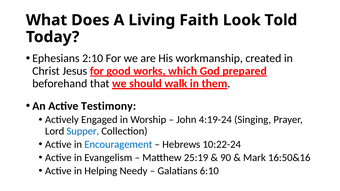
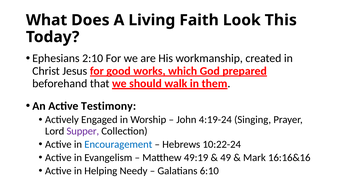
Told: Told -> This
Supper colour: blue -> purple
25:19: 25:19 -> 49:19
90: 90 -> 49
16:50&16: 16:50&16 -> 16:16&16
